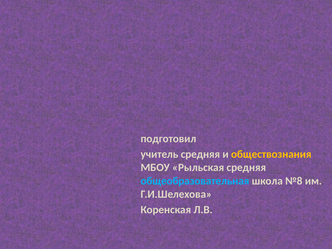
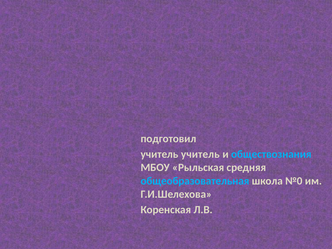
учитель средняя: средняя -> учитель
обществознания colour: yellow -> light blue
№8: №8 -> №0
